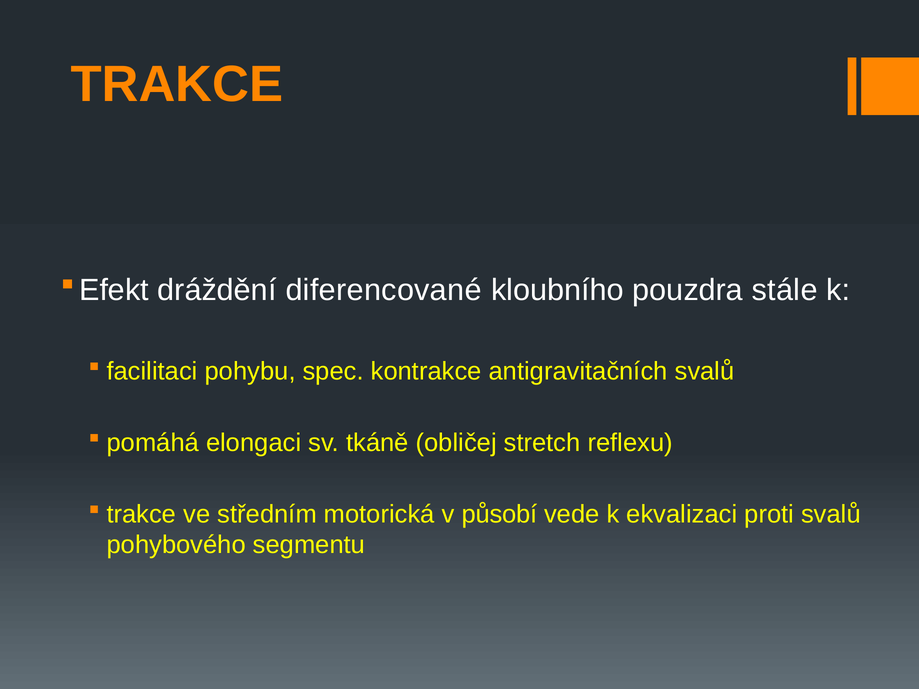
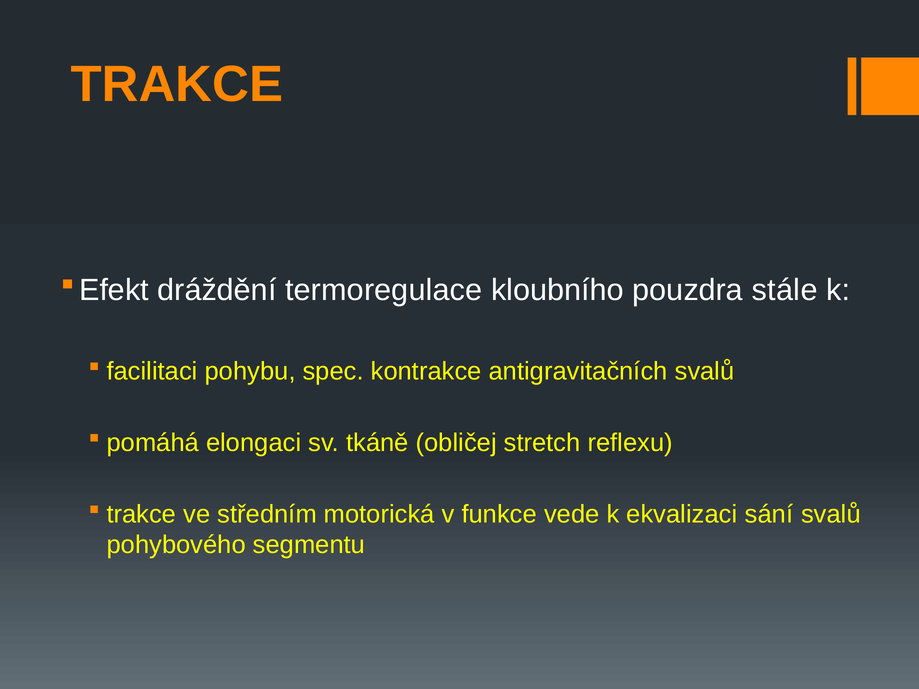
diferencované: diferencované -> termoregulace
působí: působí -> funkce
proti: proti -> sání
